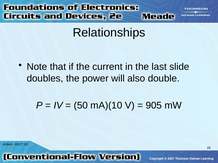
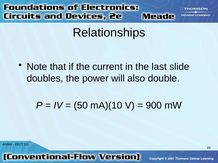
905: 905 -> 900
